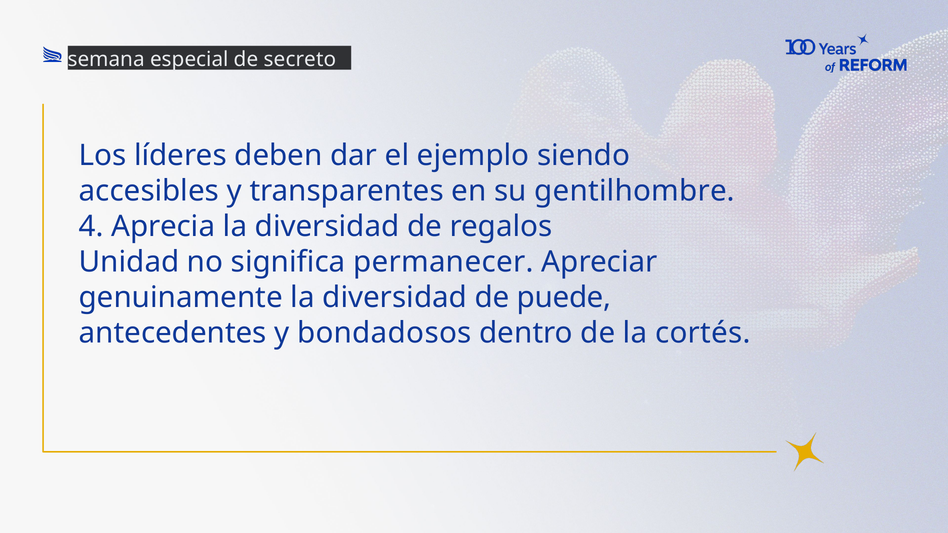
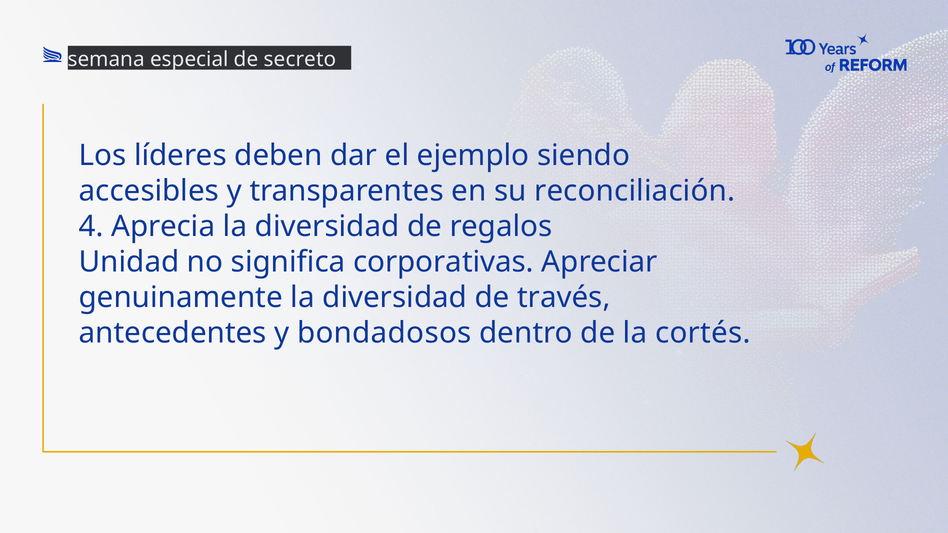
gentilhombre: gentilhombre -> reconciliación
permanecer: permanecer -> corporativas
puede: puede -> través
